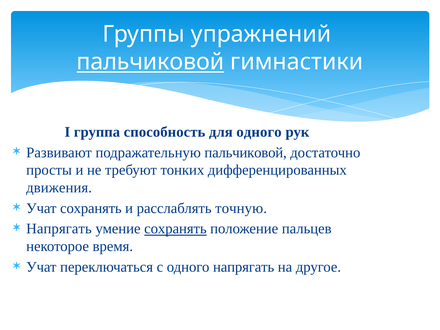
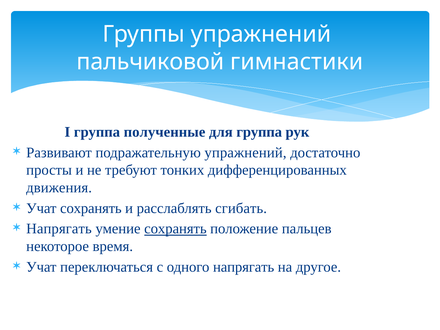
пальчиковой at (150, 62) underline: present -> none
способность: способность -> полученные
для одного: одного -> группа
подражательную пальчиковой: пальчиковой -> упражнений
точную: точную -> сгибать
